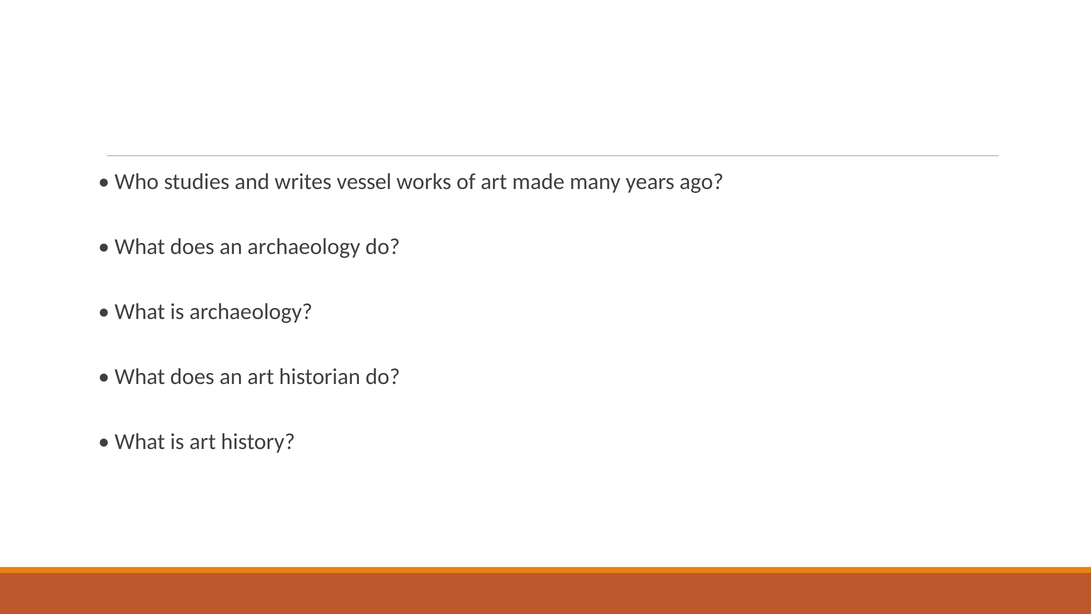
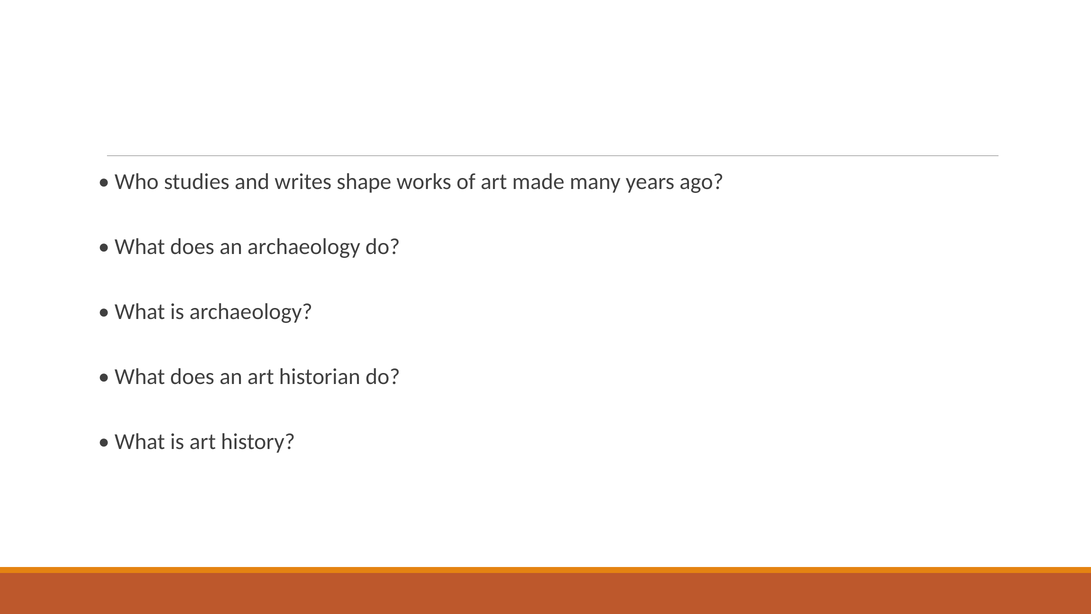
vessel: vessel -> shape
